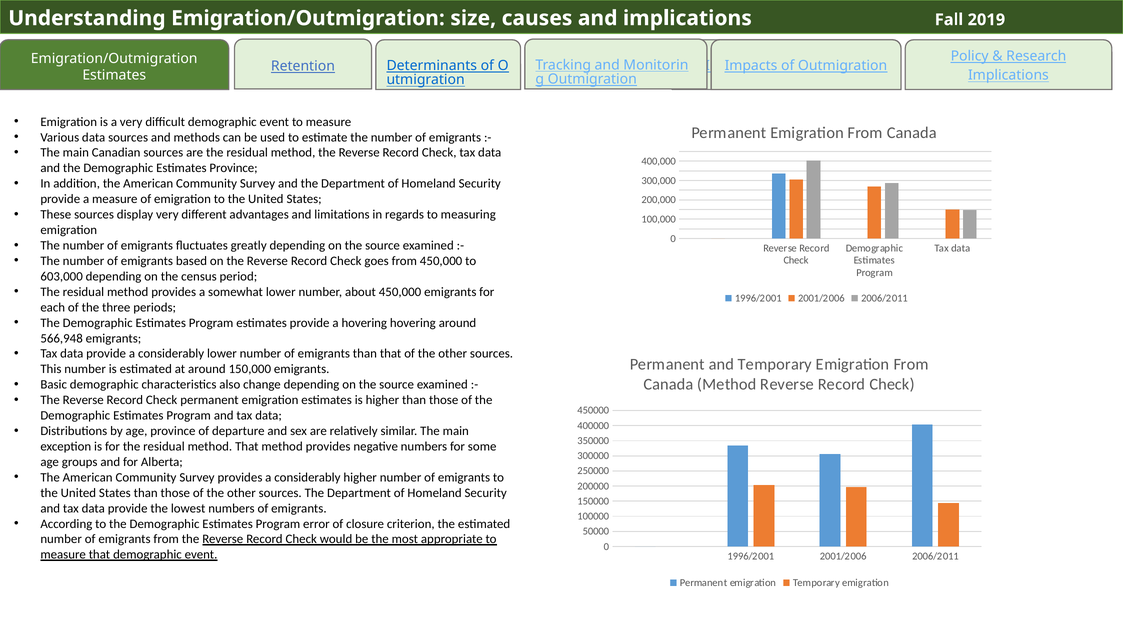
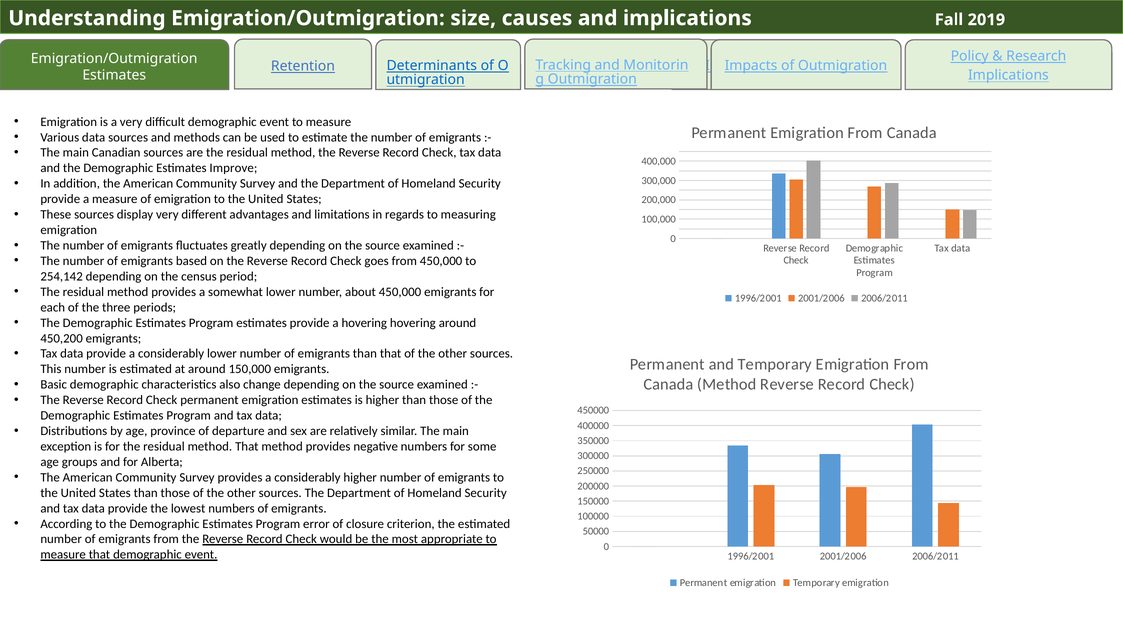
Estimates Province: Province -> Improve
603,000: 603,000 -> 254,142
566,948: 566,948 -> 450,200
